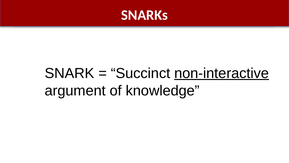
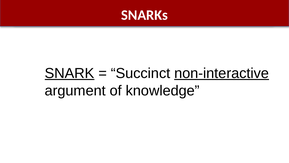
SNARK underline: none -> present
